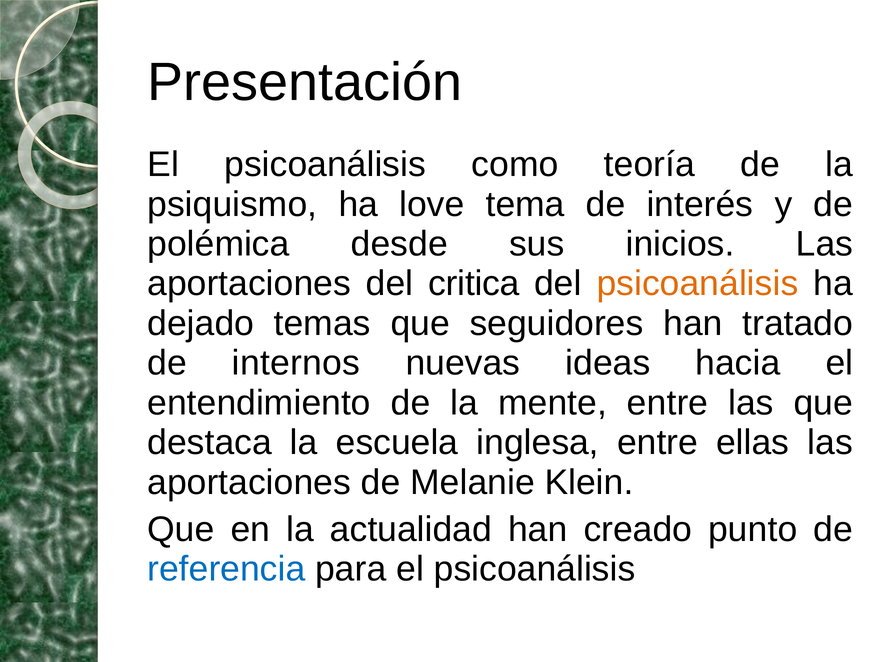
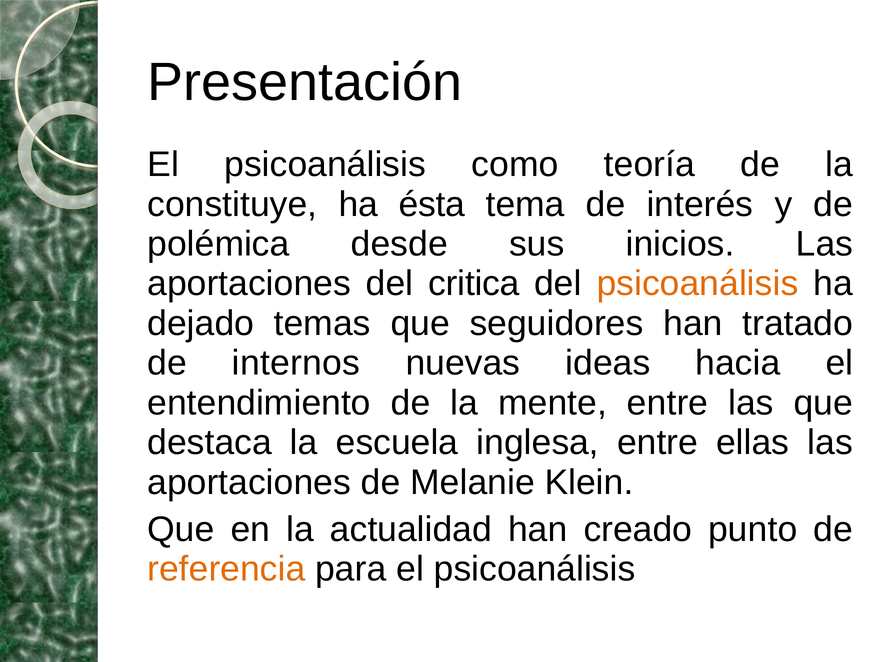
psiquismo: psiquismo -> constituye
love: love -> ésta
referencia colour: blue -> orange
